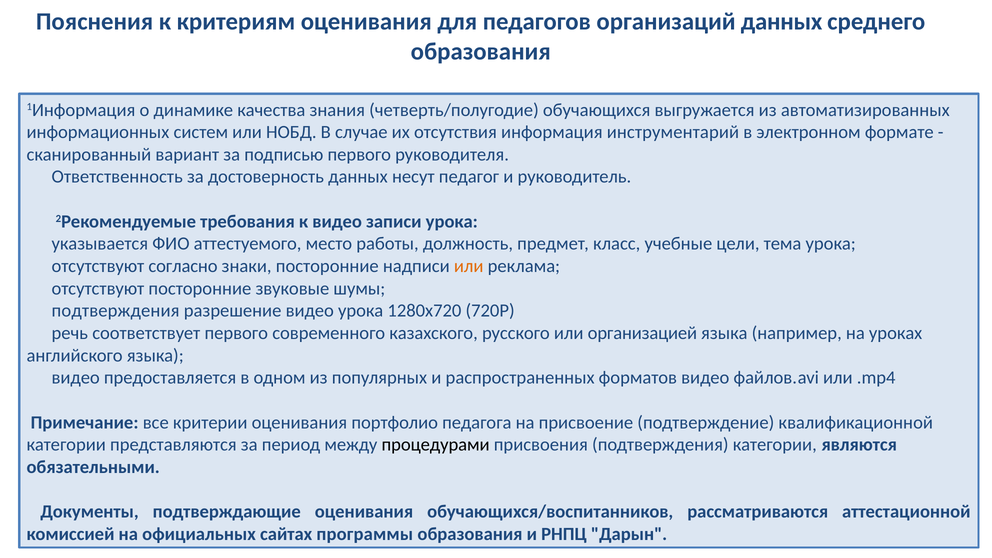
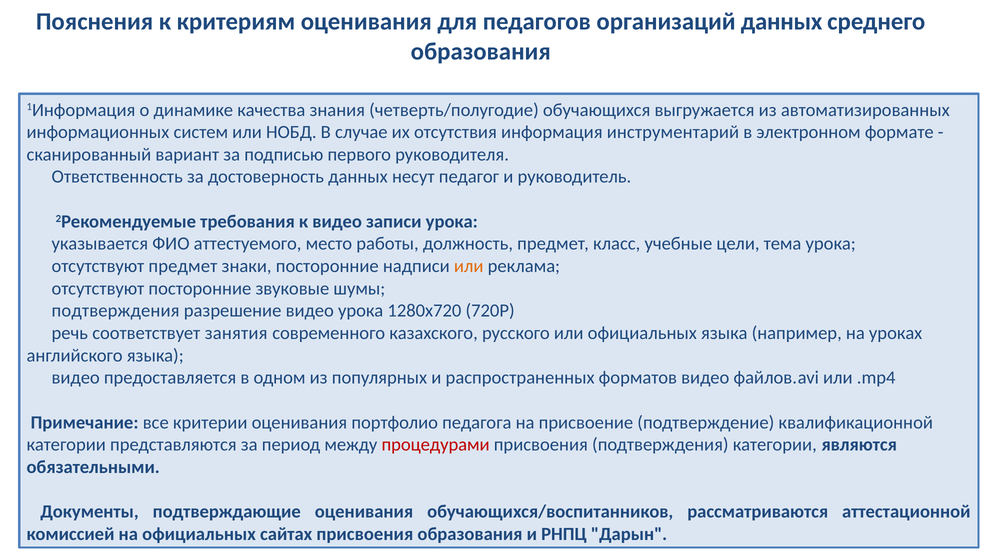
отсутствуют согласно: согласно -> предмет
соответствует первого: первого -> занятия
или организацией: организацией -> официальных
процедурами colour: black -> red
сайтах программы: программы -> присвоения
